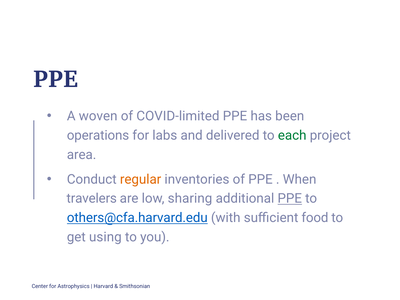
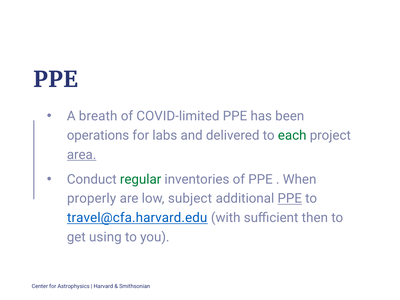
woven: woven -> breath
area underline: none -> present
regular colour: orange -> green
travelers: travelers -> properly
sharing: sharing -> subject
others@cfa.harvard.edu: others@cfa.harvard.edu -> travel@cfa.harvard.edu
food: food -> then
